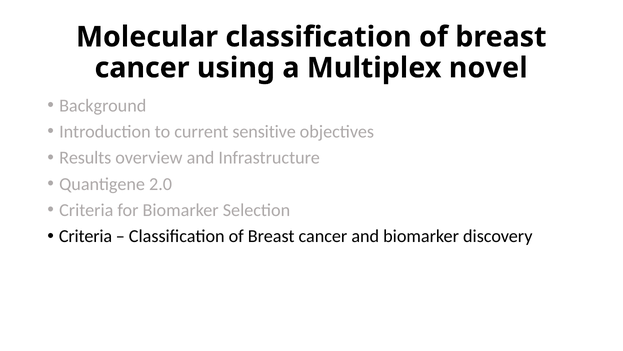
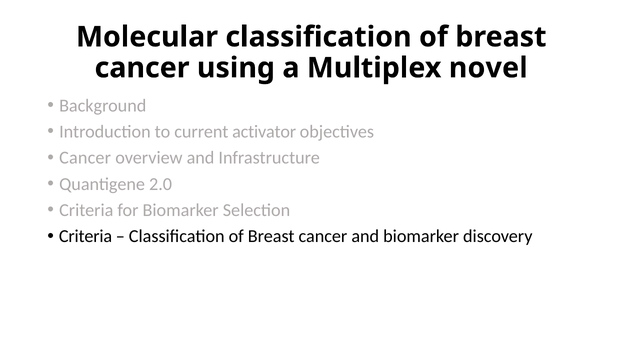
sensitive: sensitive -> activator
Results at (85, 158): Results -> Cancer
